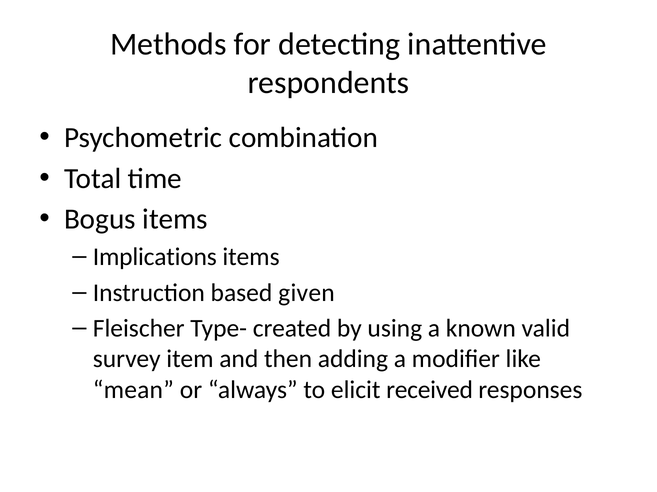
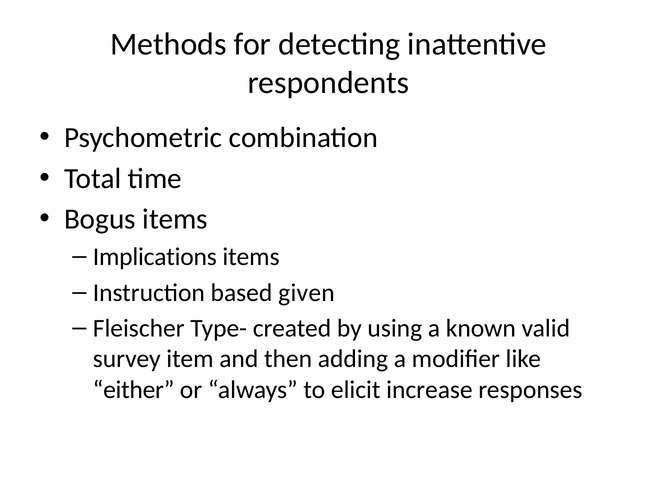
mean: mean -> either
received: received -> increase
